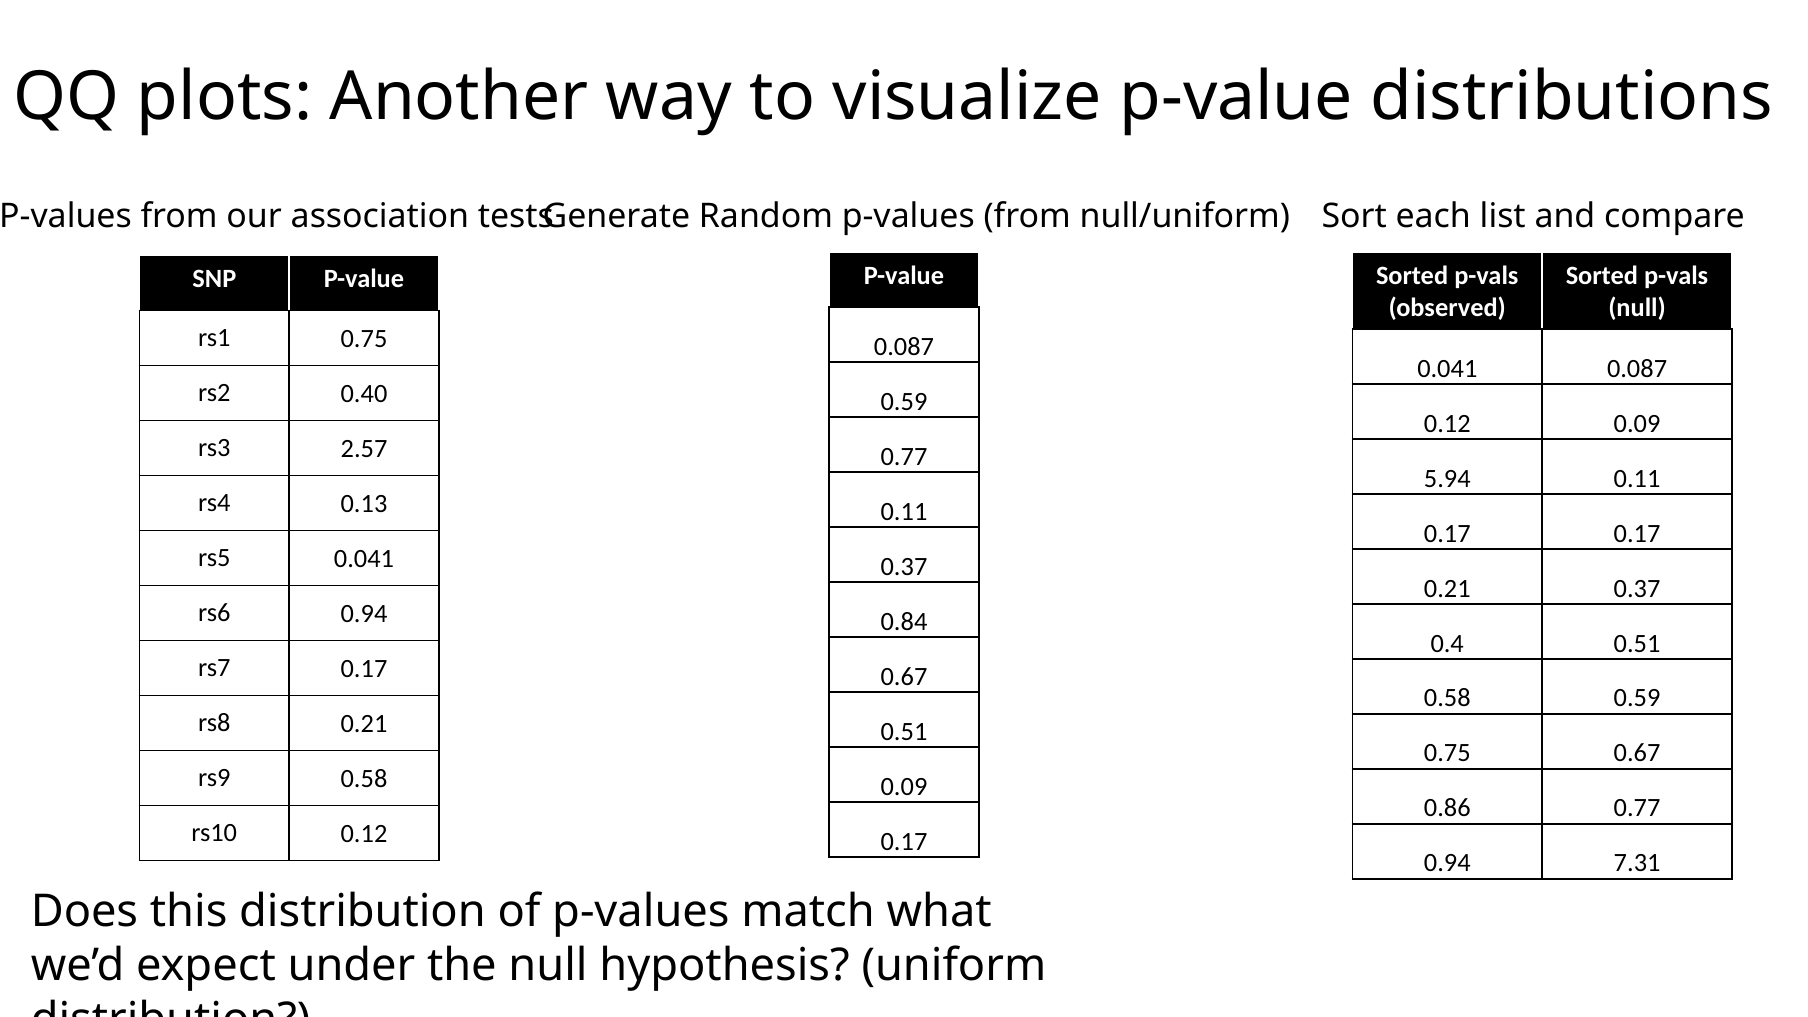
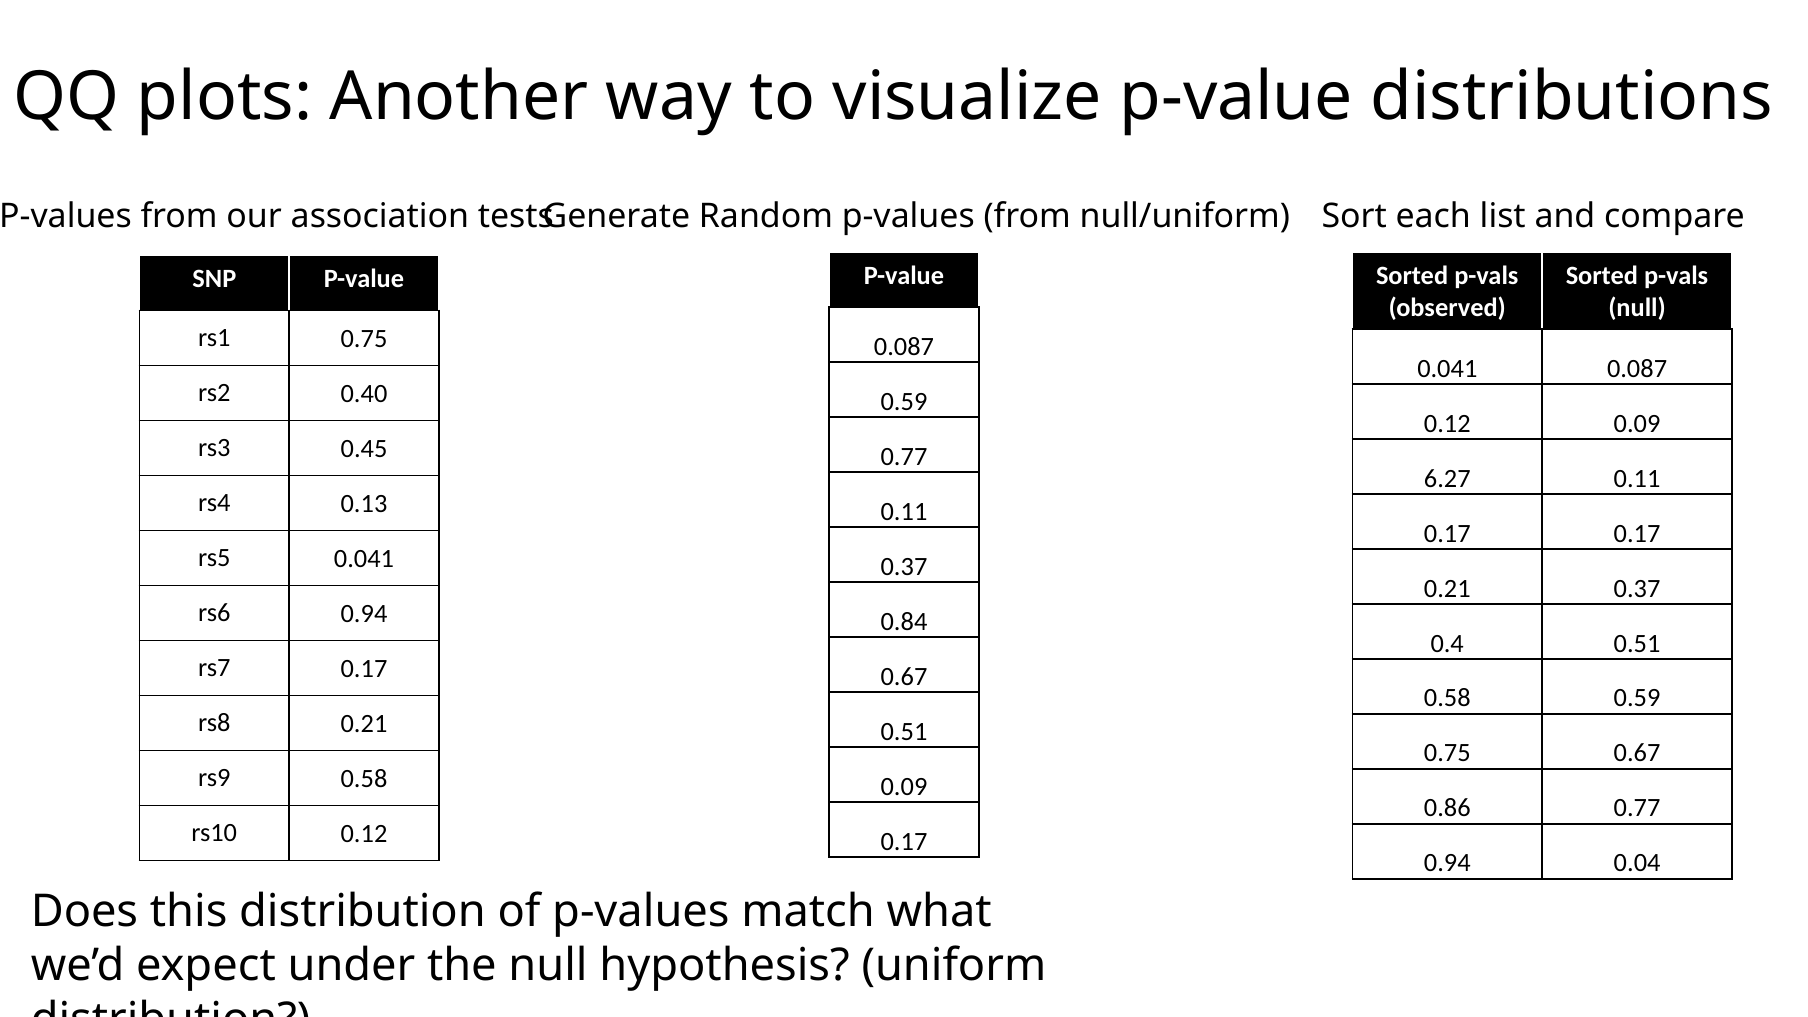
2.57: 2.57 -> 0.45
5.94: 5.94 -> 6.27
7.31: 7.31 -> 0.04
